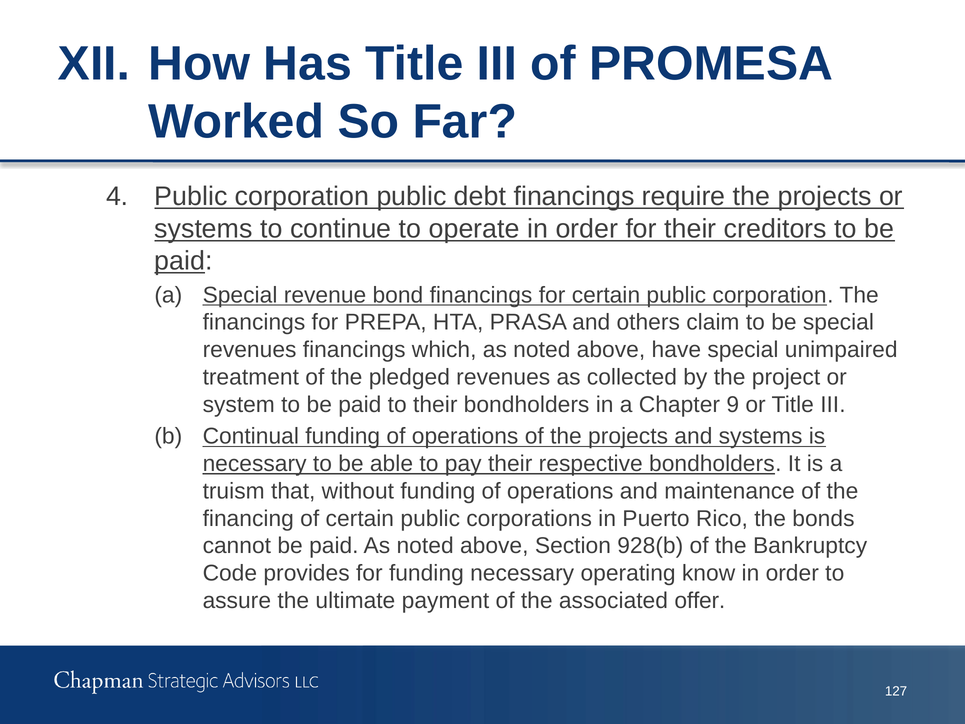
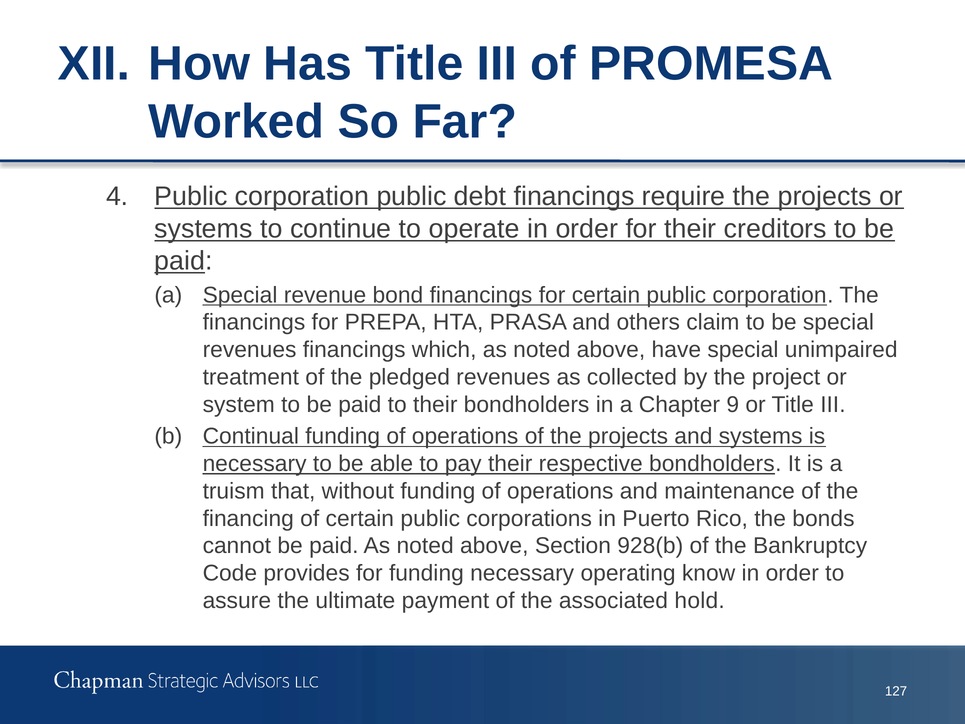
offer: offer -> hold
